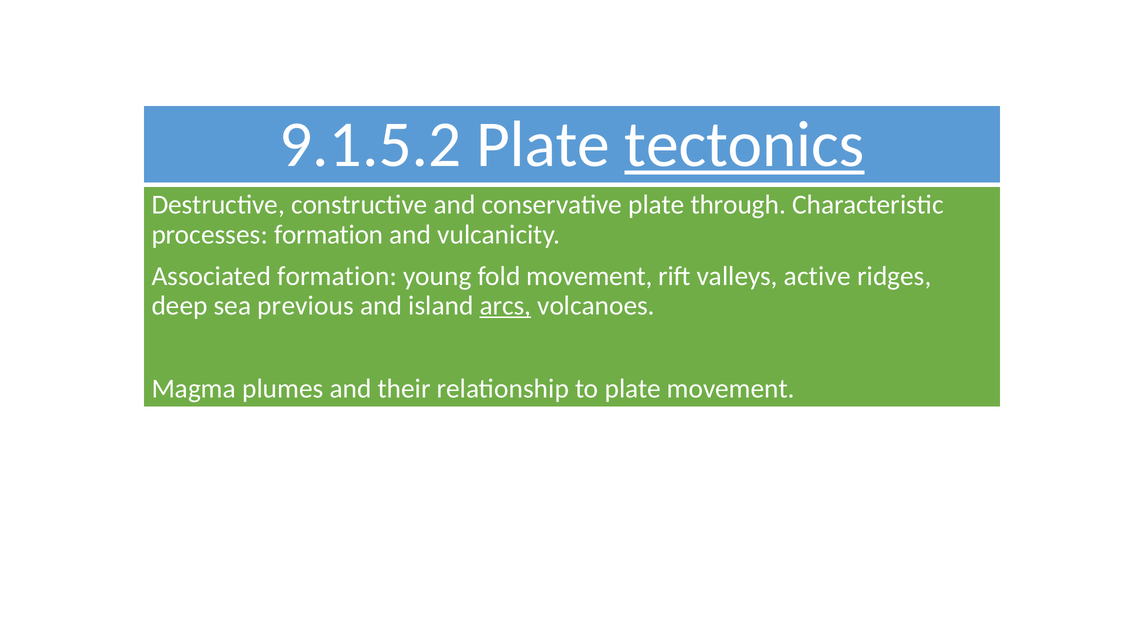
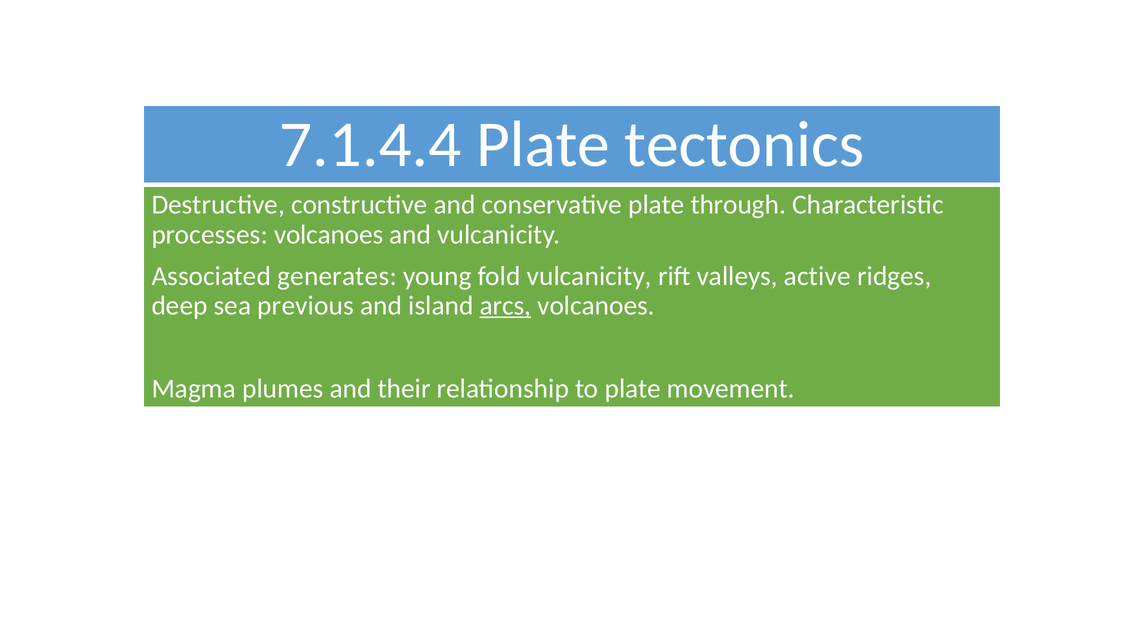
9.1.5.2: 9.1.5.2 -> 7.1.4.4
tectonics underline: present -> none
processes formation: formation -> volcanoes
Associated formation: formation -> generates
fold movement: movement -> vulcanicity
